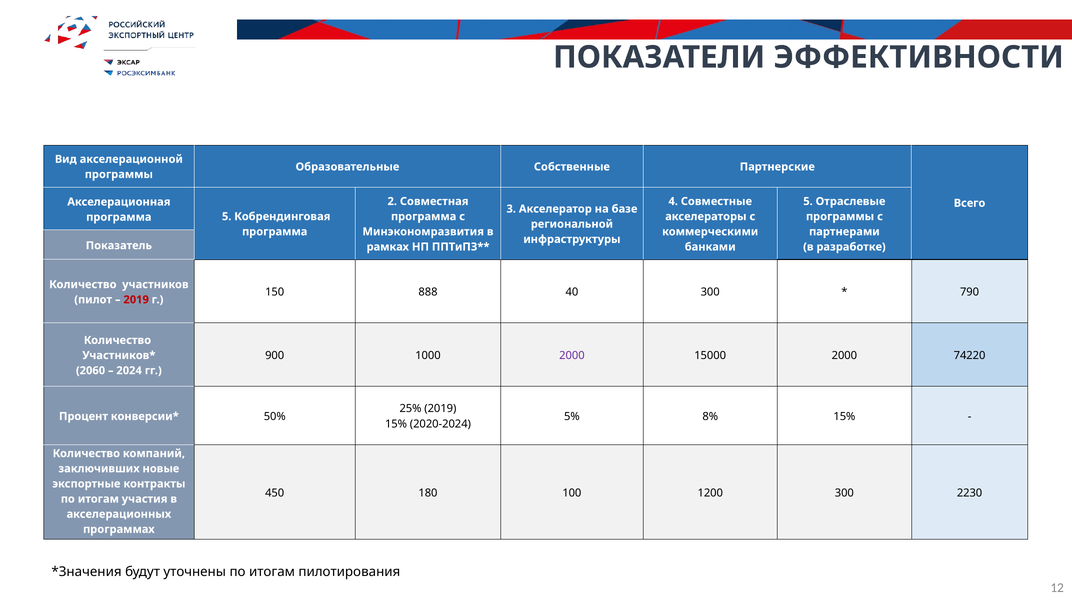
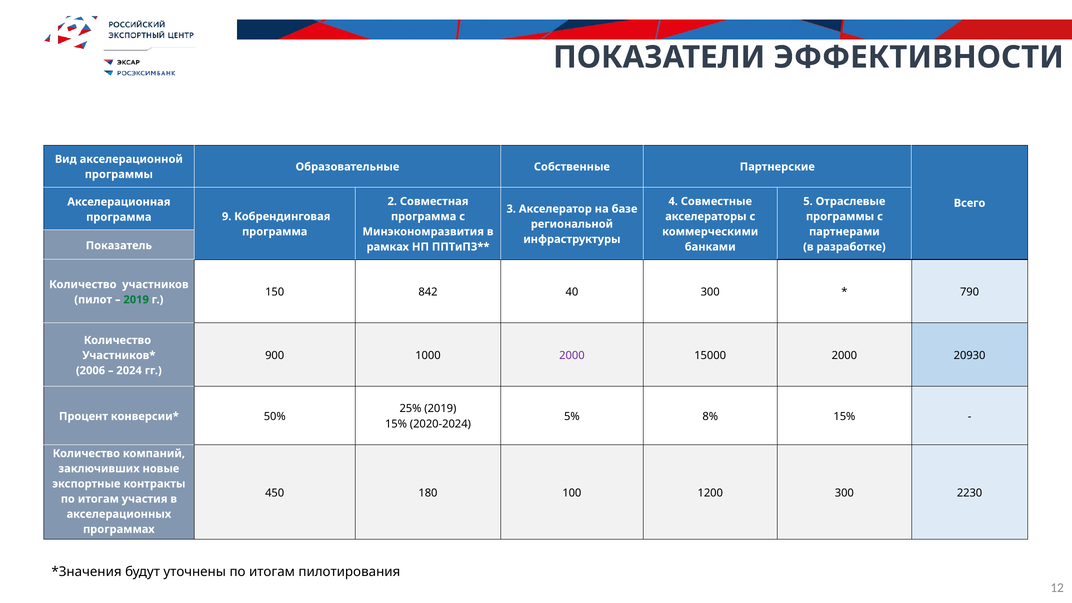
программа 5: 5 -> 9
888: 888 -> 842
2019 at (136, 300) colour: red -> green
74220: 74220 -> 20930
2060: 2060 -> 2006
